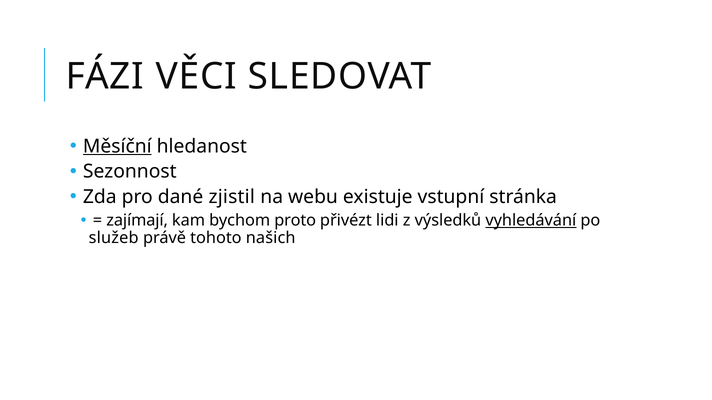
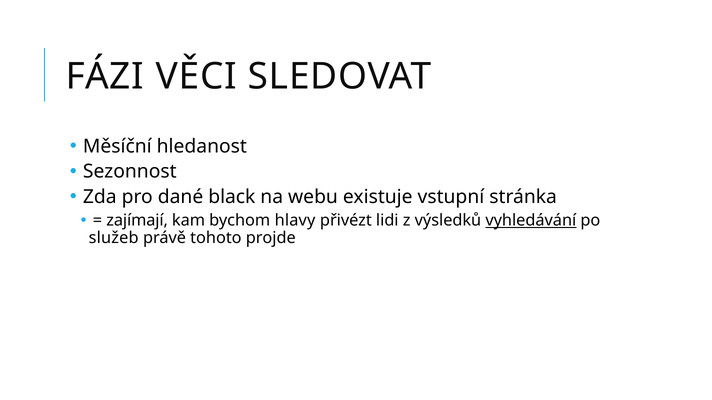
Měsíční underline: present -> none
zjistil: zjistil -> black
proto: proto -> hlavy
našich: našich -> projde
